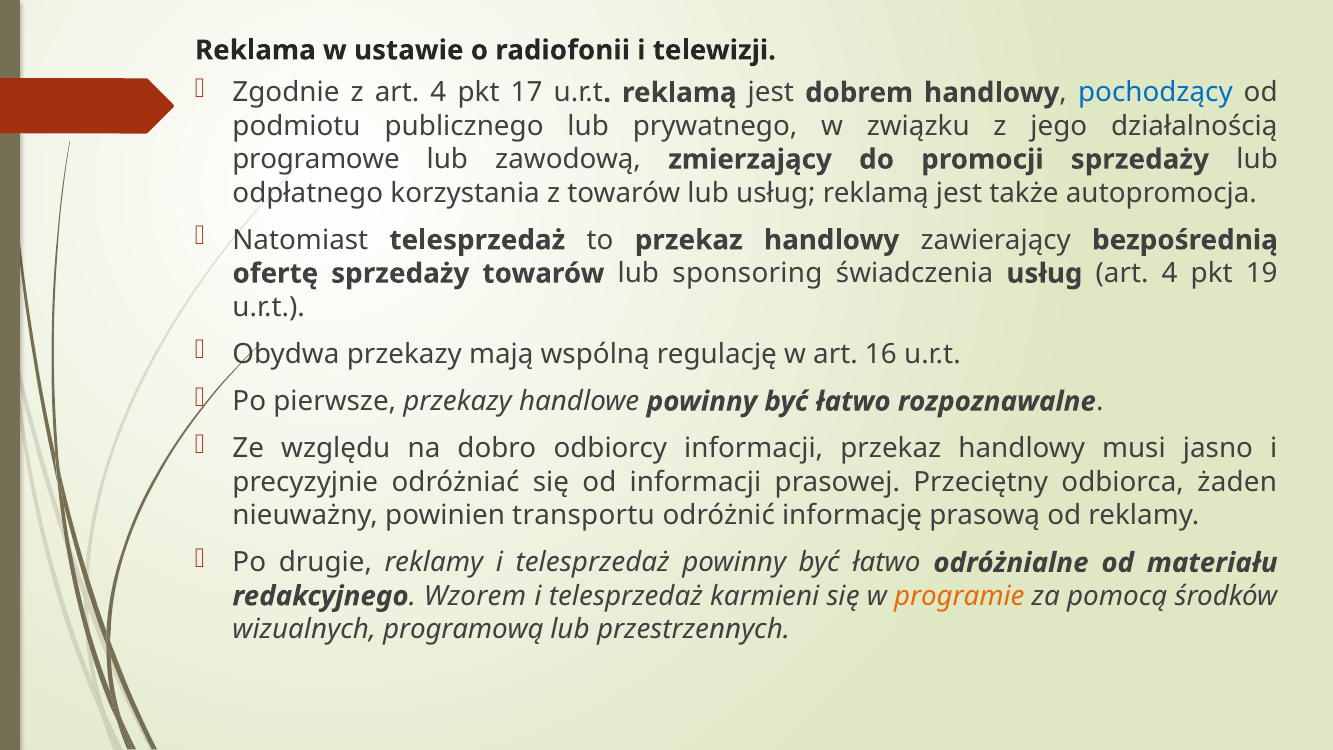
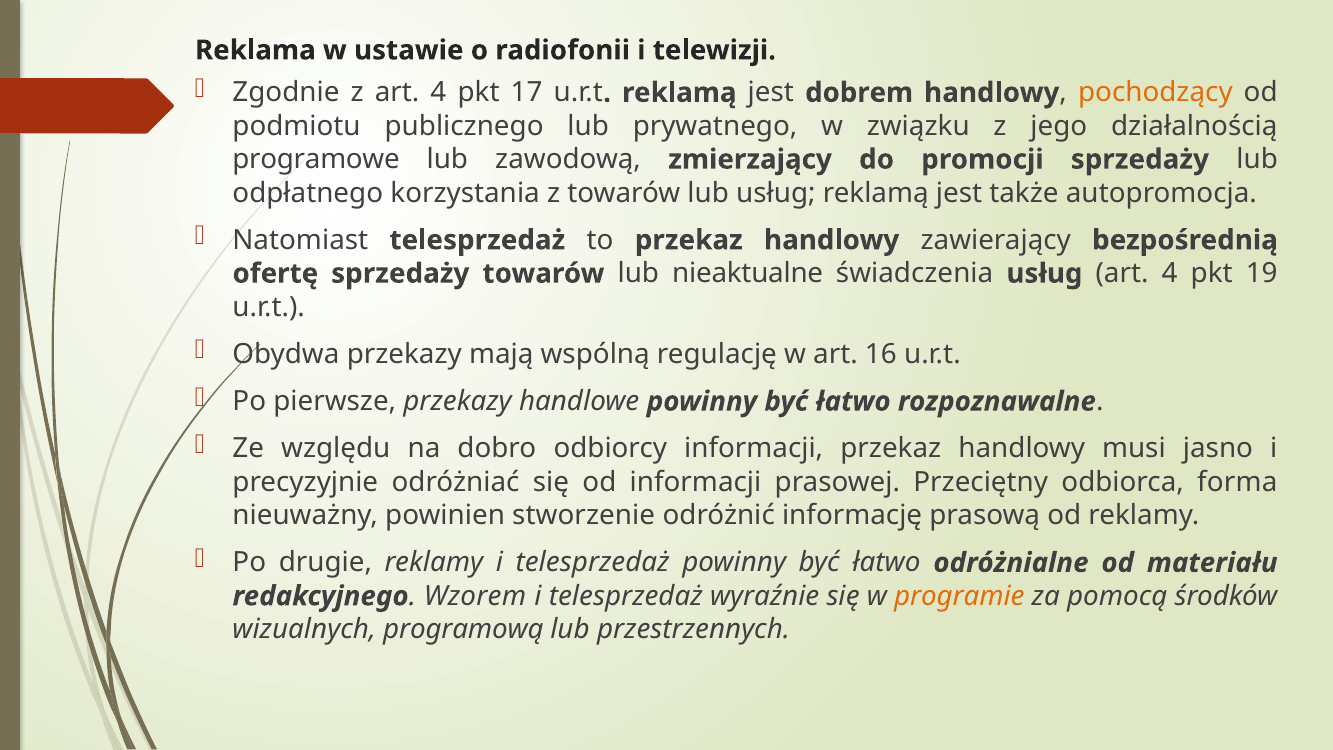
pochodzący colour: blue -> orange
sponsoring: sponsoring -> nieaktualne
żaden: żaden -> forma
transportu: transportu -> stworzenie
karmieni: karmieni -> wyraźnie
